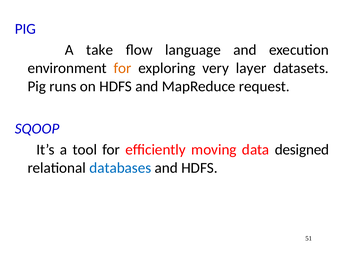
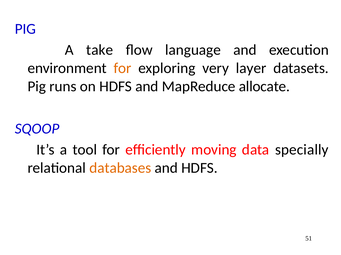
request: request -> allocate
designed: designed -> specially
databases colour: blue -> orange
